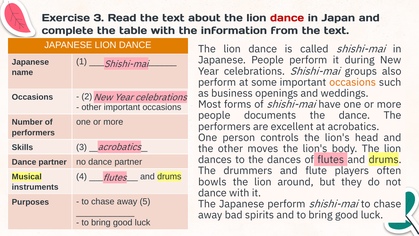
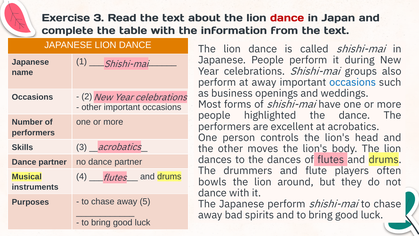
at some: some -> away
occasions at (353, 82) colour: orange -> blue
documents: documents -> highlighted
